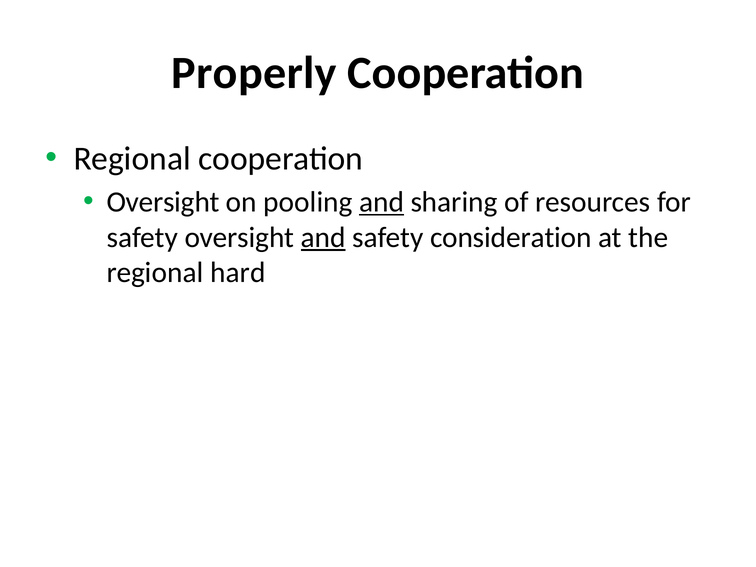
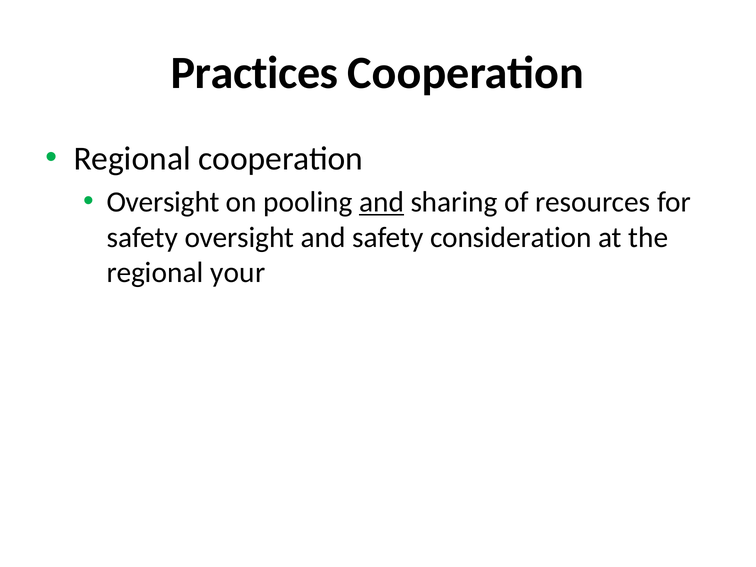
Properly: Properly -> Practices
and at (323, 237) underline: present -> none
hard: hard -> your
